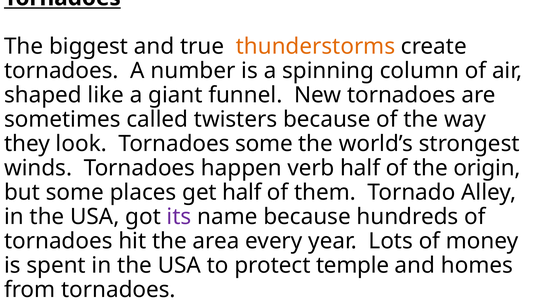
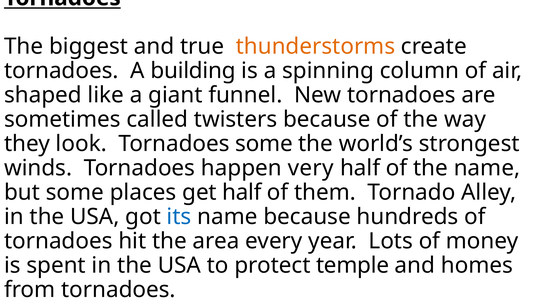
number: number -> building
verb: verb -> very
the origin: origin -> name
its colour: purple -> blue
